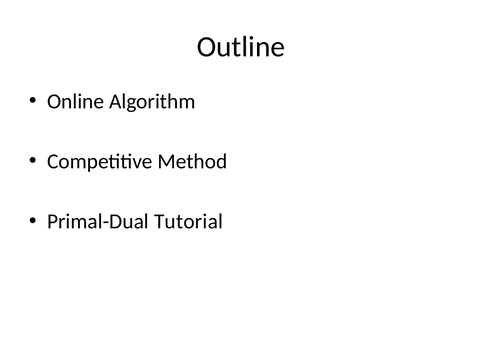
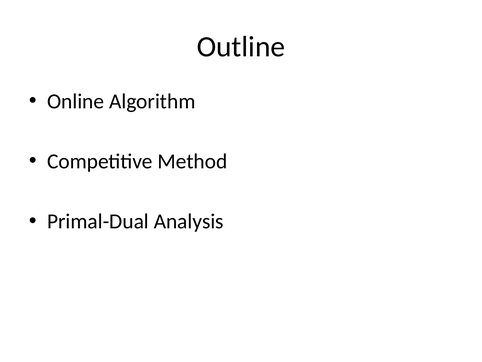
Tutorial: Tutorial -> Analysis
